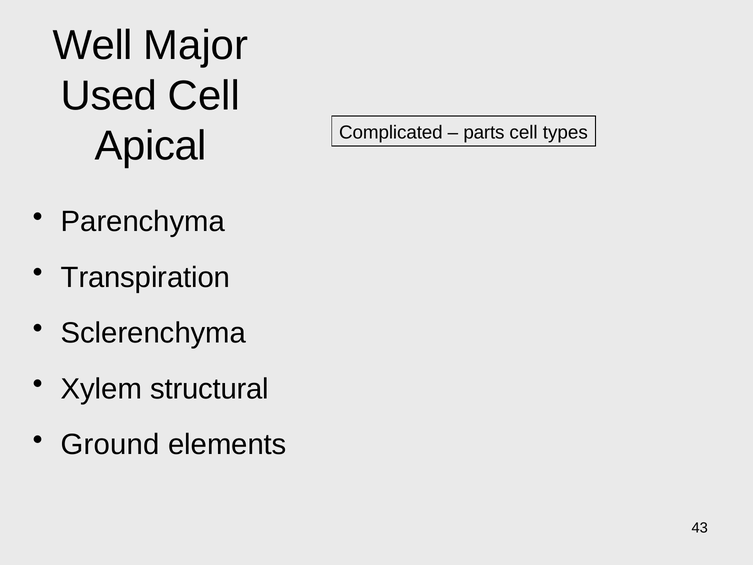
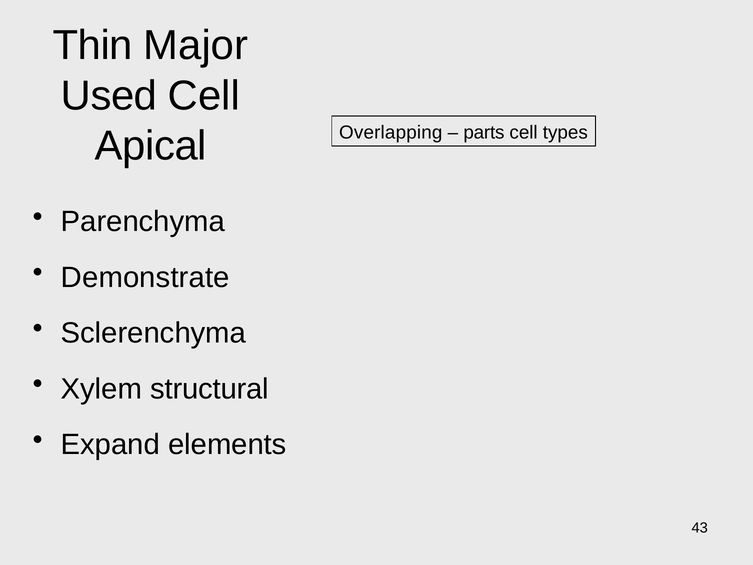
Well: Well -> Thin
Complicated: Complicated -> Overlapping
Transpiration: Transpiration -> Demonstrate
Ground: Ground -> Expand
